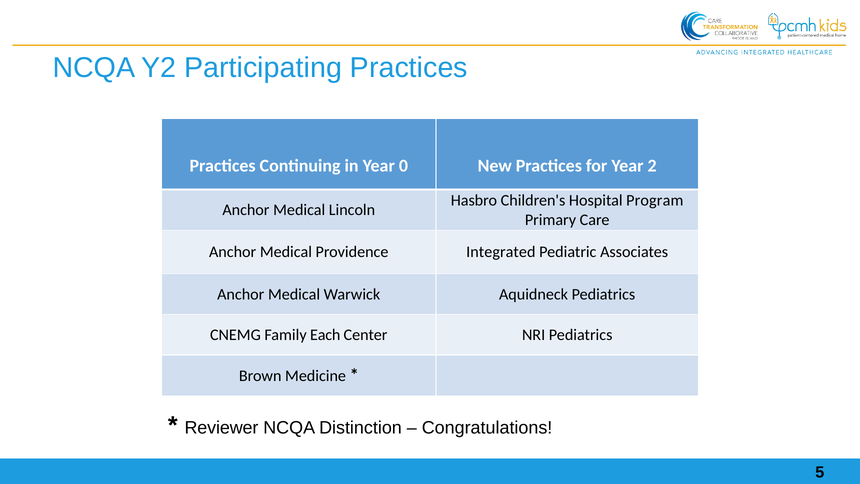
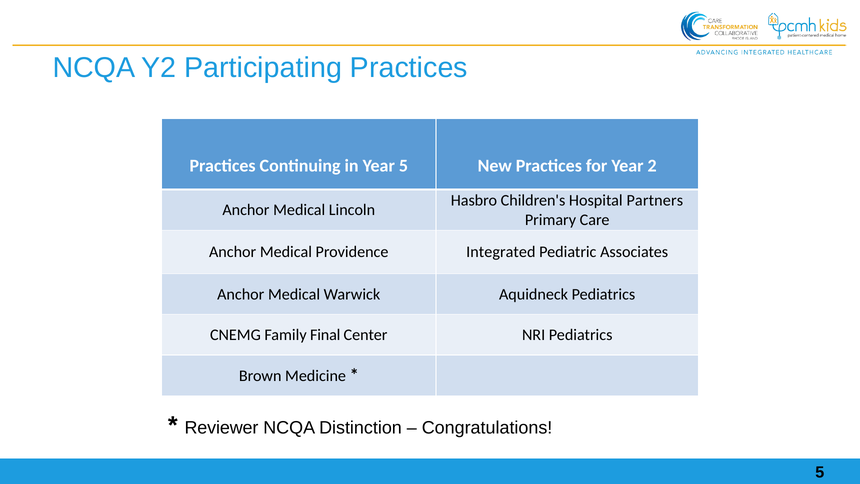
Year 0: 0 -> 5
Program: Program -> Partners
Each: Each -> Final
